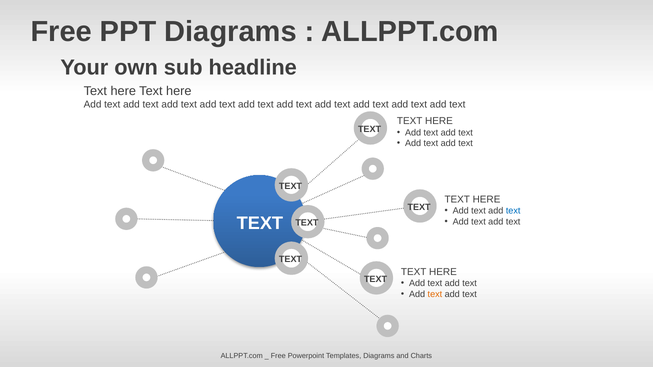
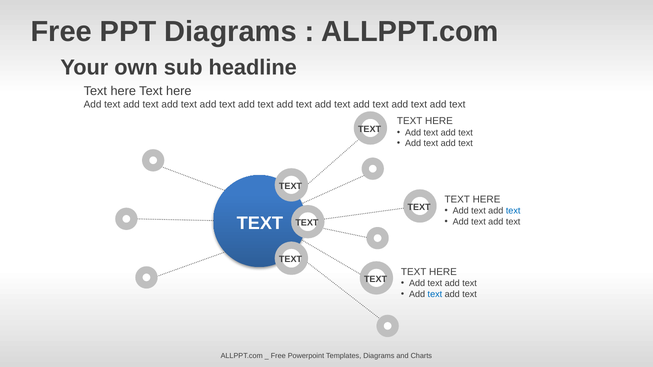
text at (435, 294) colour: orange -> blue
